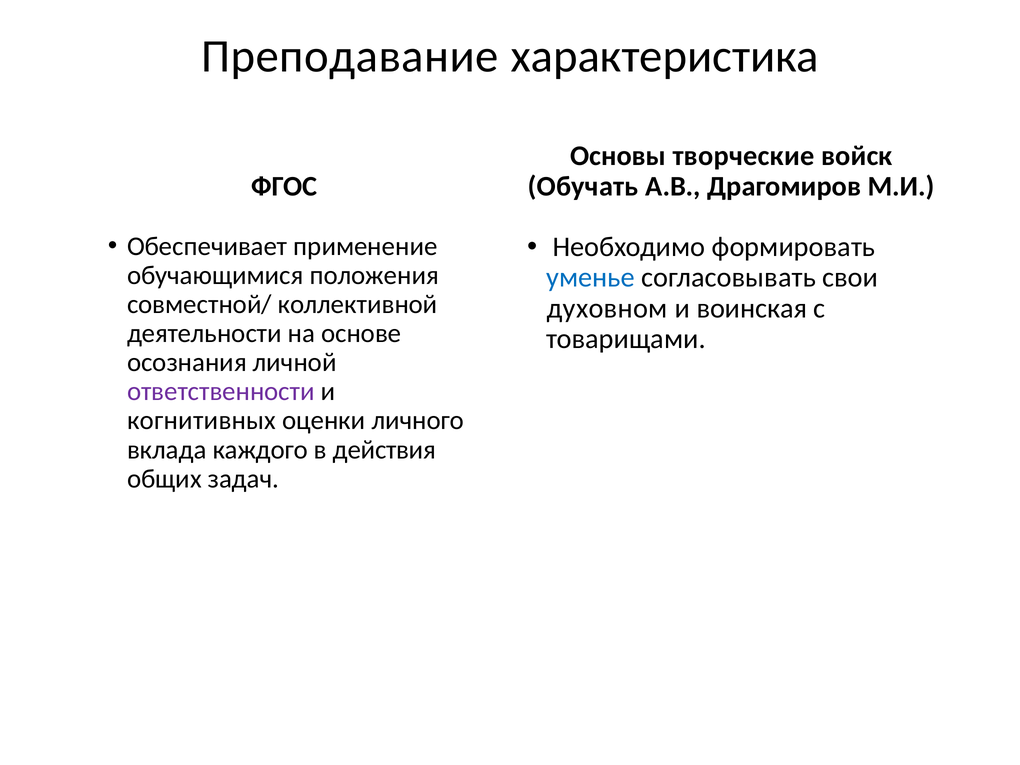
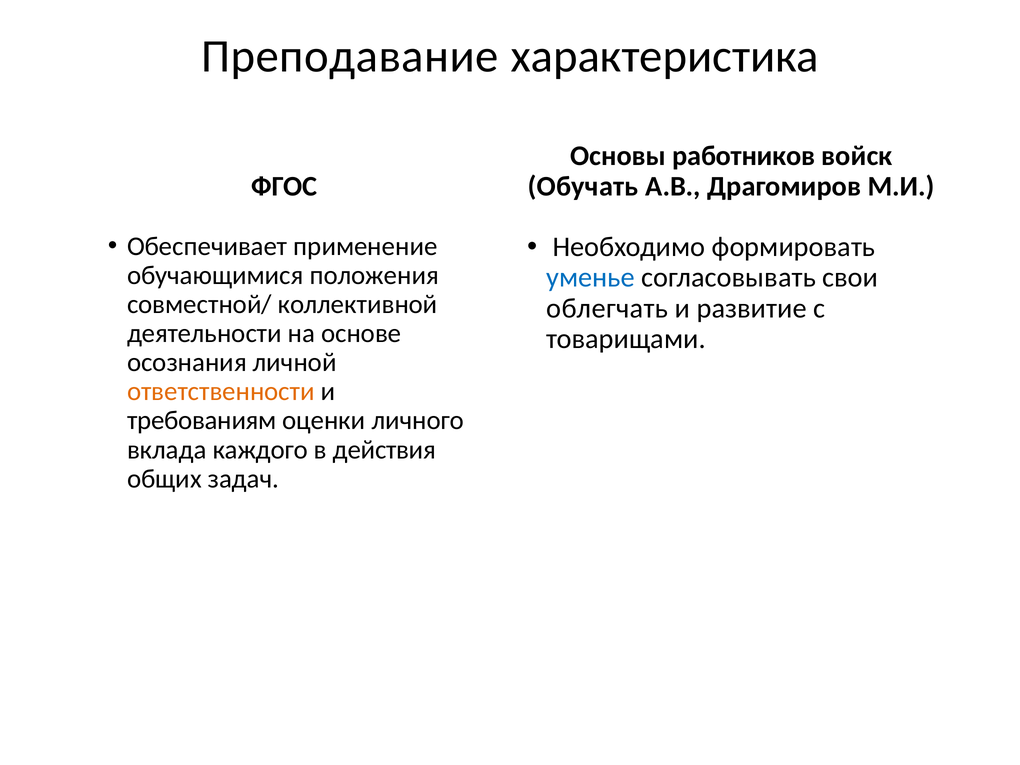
творческие: творческие -> работников
духовном: духовном -> облегчать
воинская: воинская -> развитие
ответственности colour: purple -> orange
когнитивных: когнитивных -> требованиям
